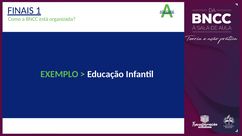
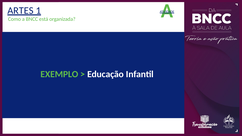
FINAIS: FINAIS -> ARTES
